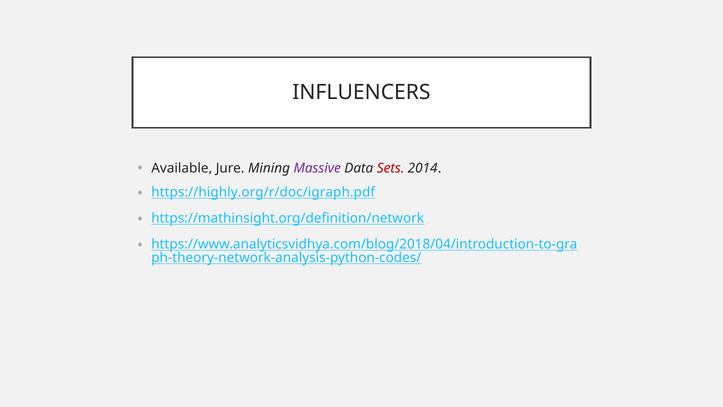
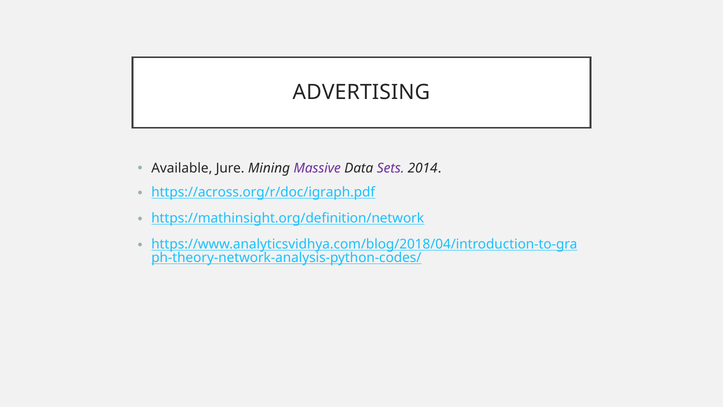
INFLUENCERS: INFLUENCERS -> ADVERTISING
Sets colour: red -> purple
https://highly.org/r/doc/igraph.pdf: https://highly.org/r/doc/igraph.pdf -> https://across.org/r/doc/igraph.pdf
